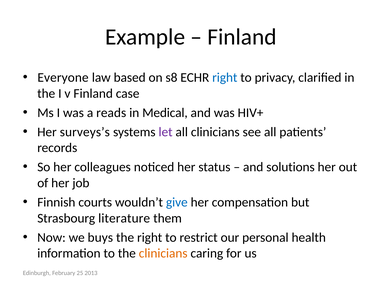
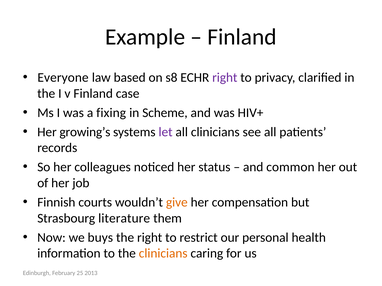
right at (225, 78) colour: blue -> purple
reads: reads -> fixing
Medical: Medical -> Scheme
surveys’s: surveys’s -> growing’s
solutions: solutions -> common
give colour: blue -> orange
